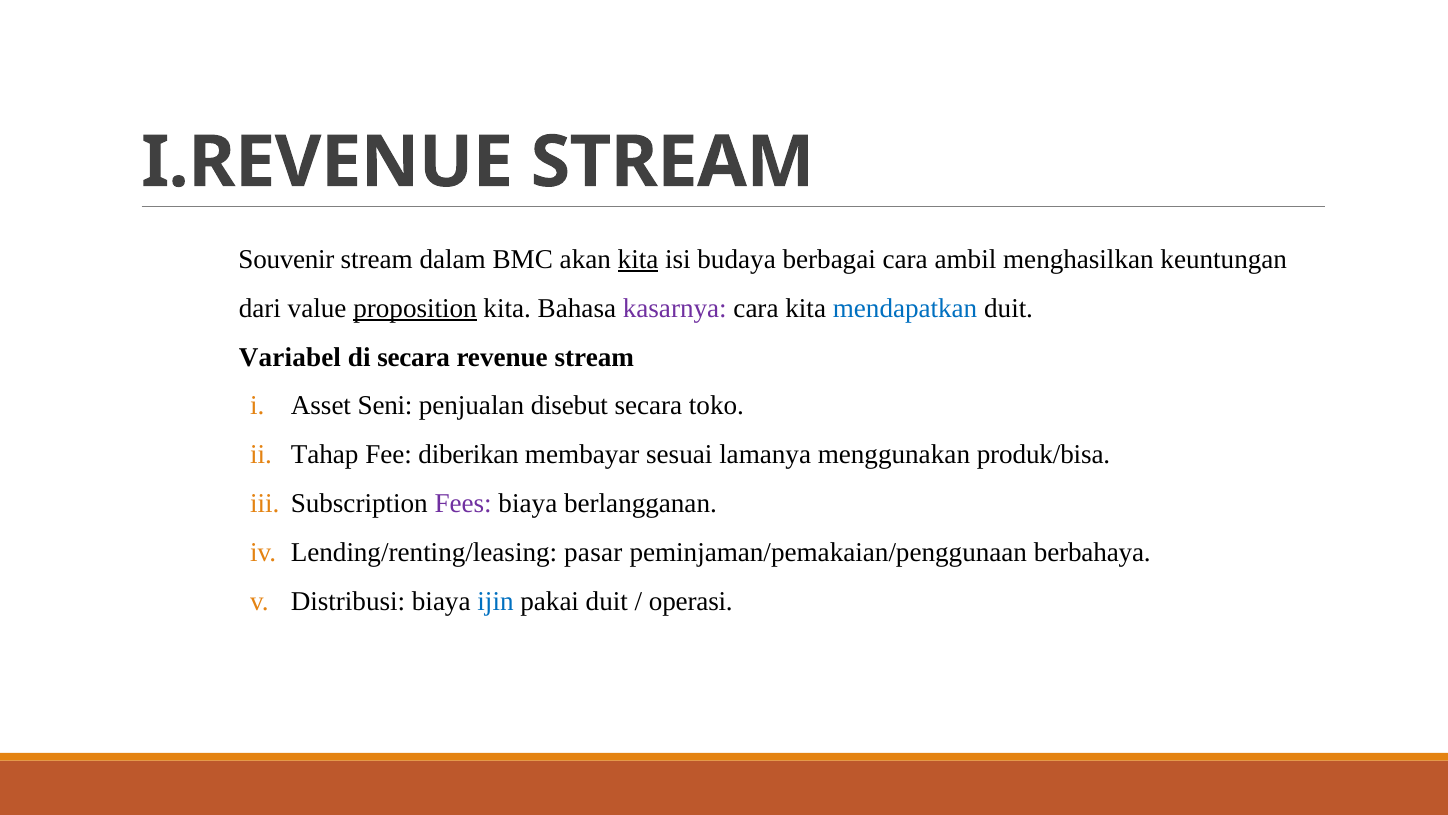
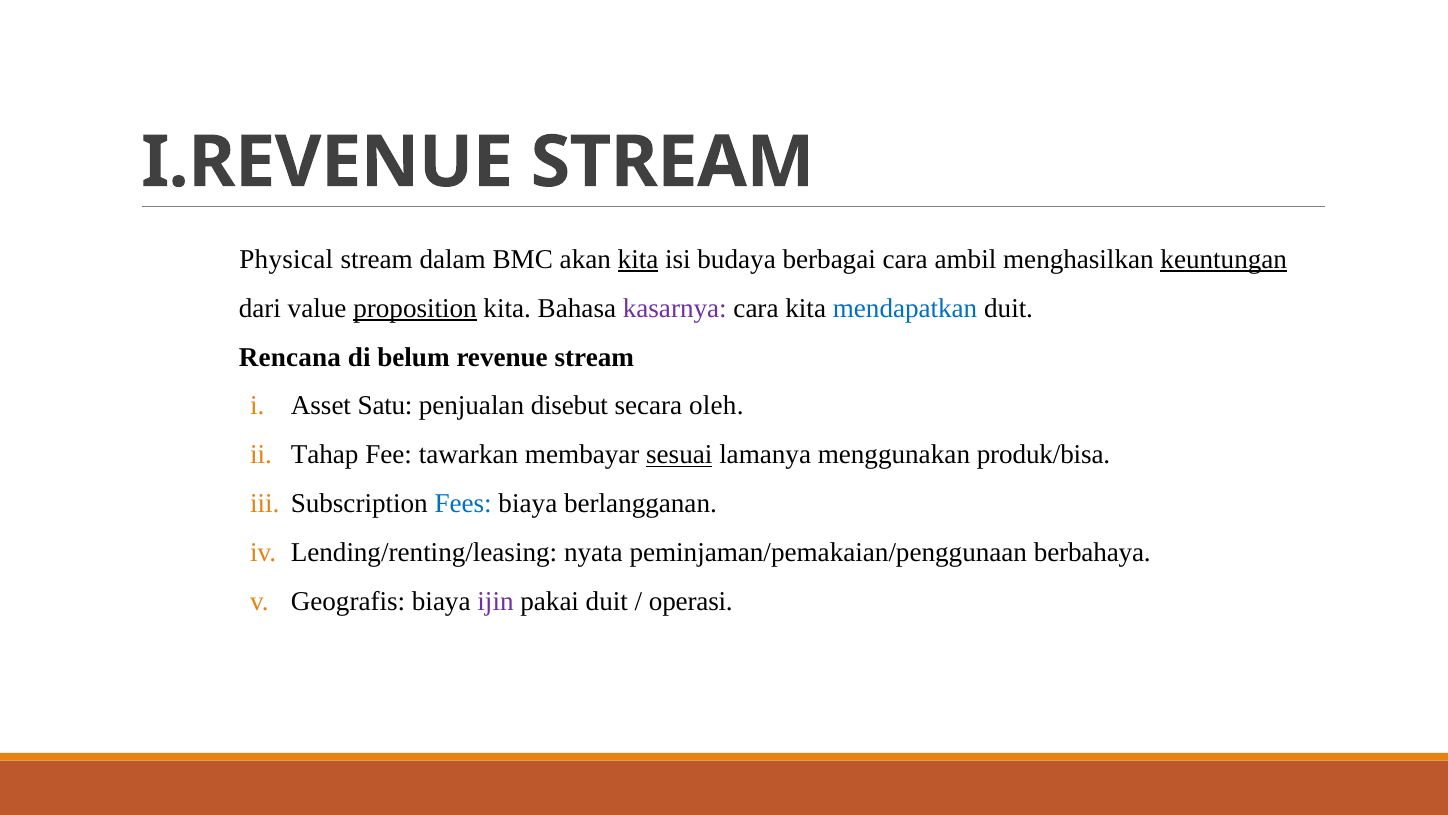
Souvenir: Souvenir -> Physical
keuntungan underline: none -> present
Variabel: Variabel -> Rencana
di secara: secara -> belum
Seni: Seni -> Satu
toko: toko -> oleh
diberikan: diberikan -> tawarkan
sesuai underline: none -> present
Fees colour: purple -> blue
pasar: pasar -> nyata
Distribusi: Distribusi -> Geografis
ijin colour: blue -> purple
